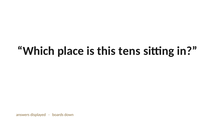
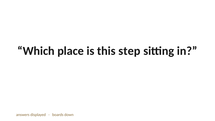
tens: tens -> step
